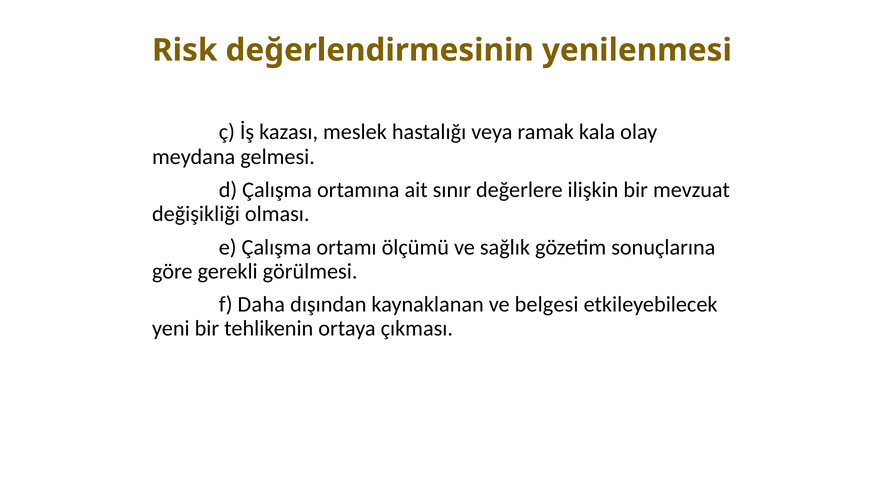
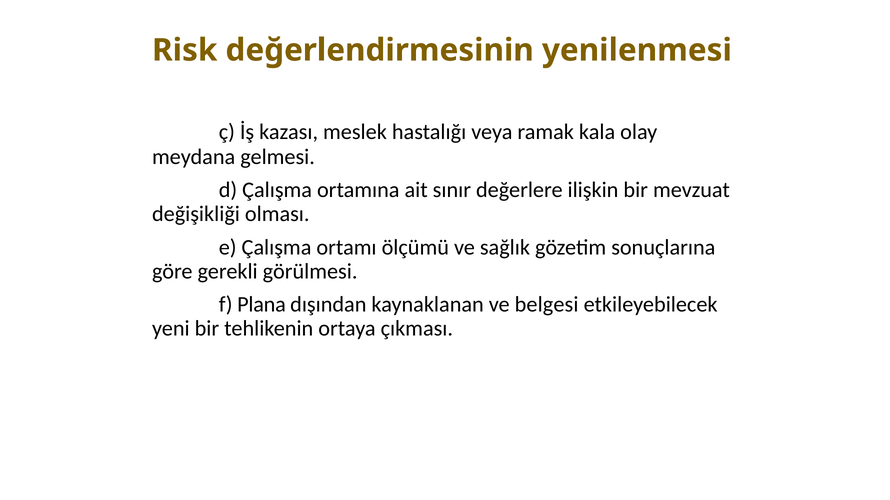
Daha: Daha -> Plana
